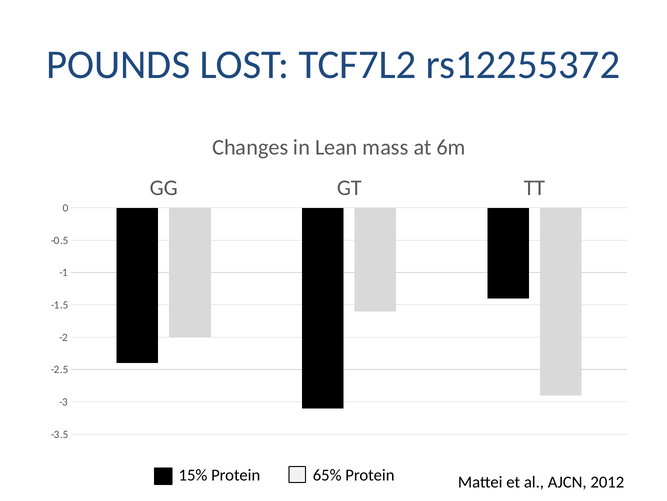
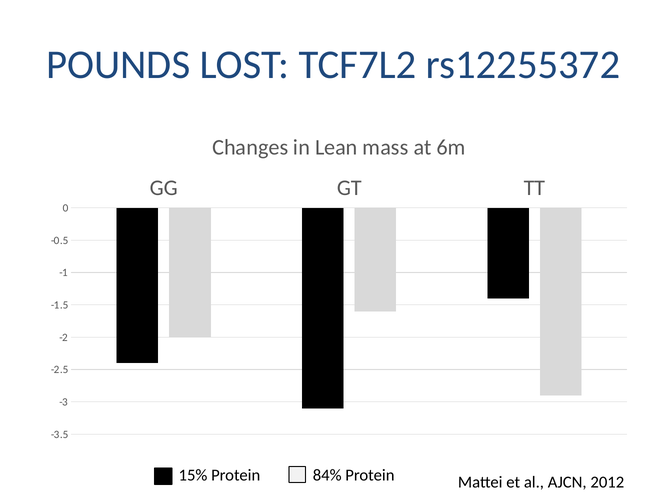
65%: 65% -> 84%
